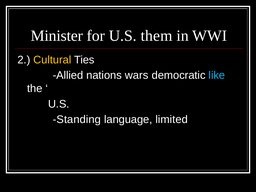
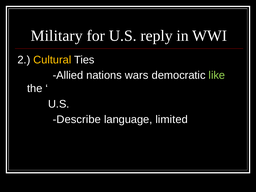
Minister: Minister -> Military
them: them -> reply
like colour: light blue -> light green
Standing: Standing -> Describe
